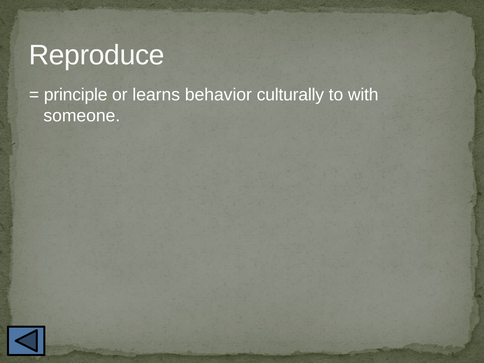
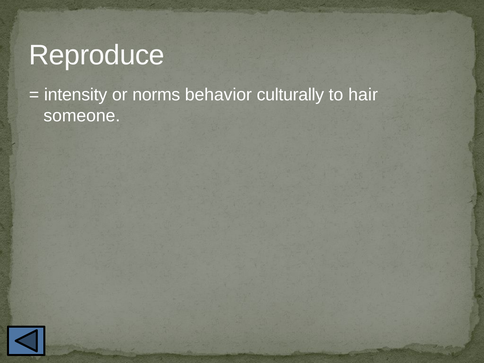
principle: principle -> intensity
learns: learns -> norms
with: with -> hair
